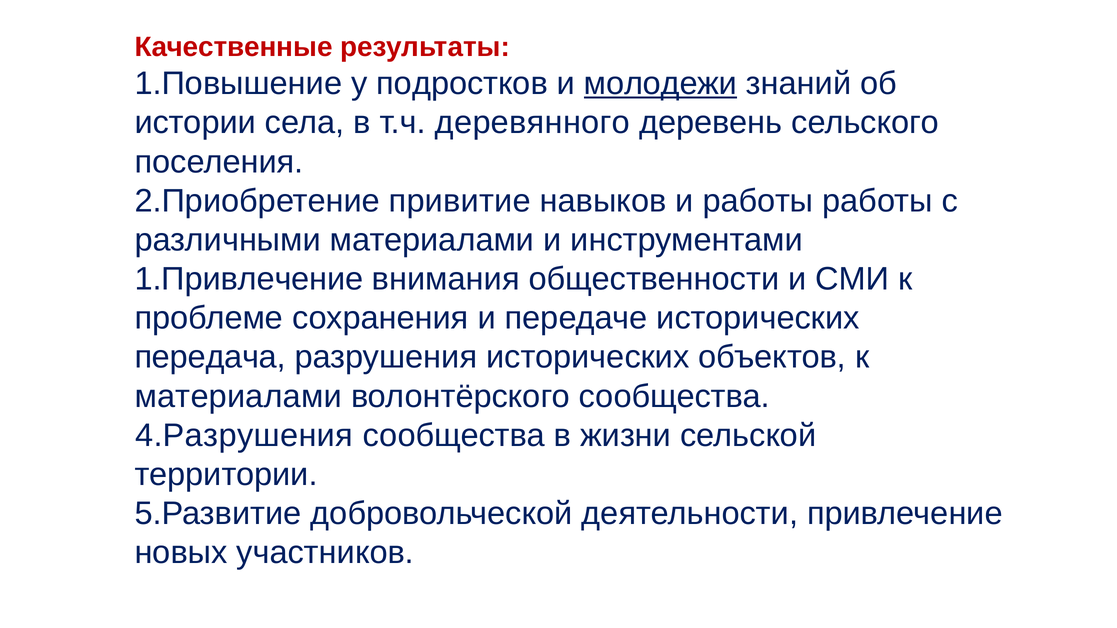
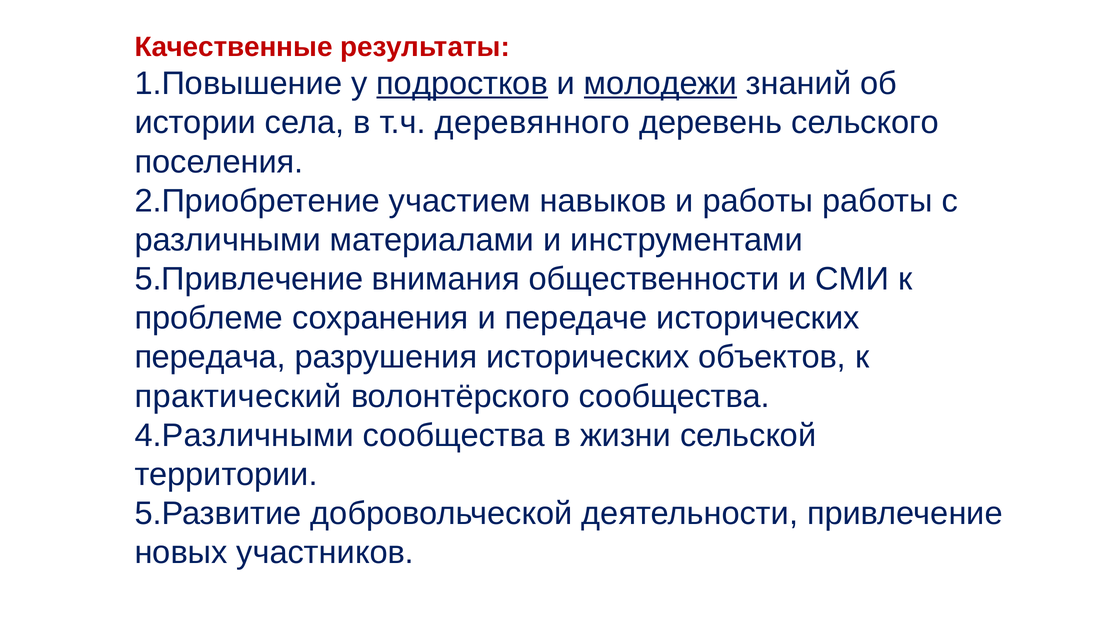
подростков underline: none -> present
привитие: привитие -> участием
1.Привлечение: 1.Привлечение -> 5.Привлечение
материалами at (238, 397): материалами -> практический
4.Разрушения: 4.Разрушения -> 4.Различными
